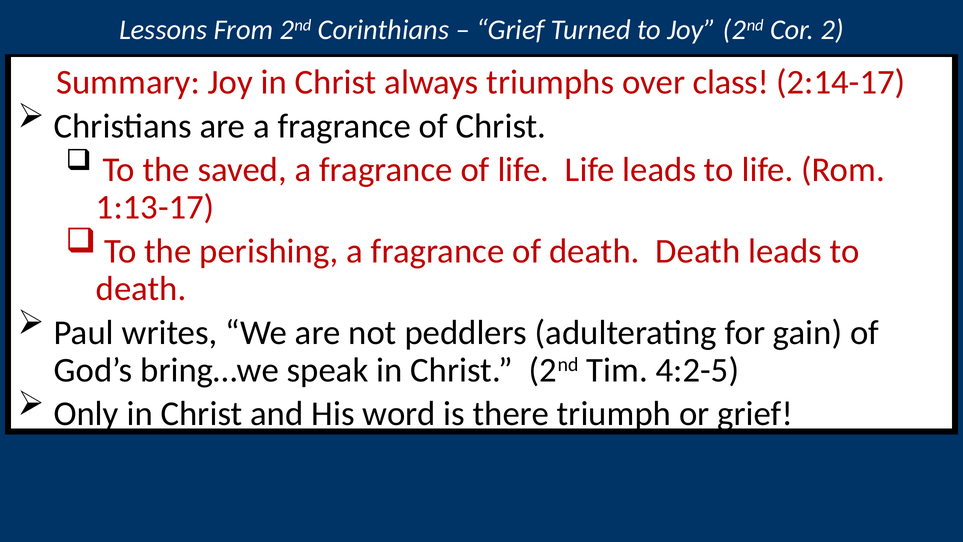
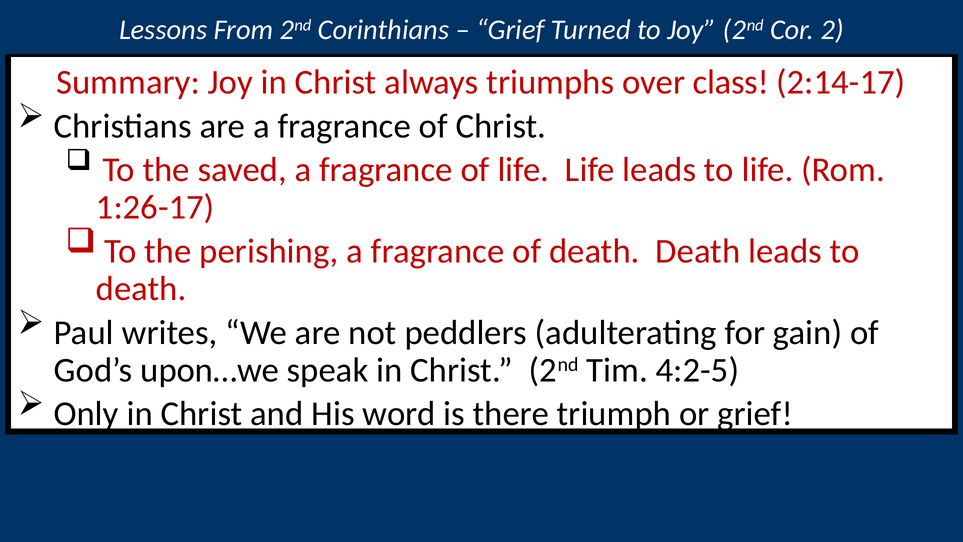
1:13-17: 1:13-17 -> 1:26-17
bring…we: bring…we -> upon…we
